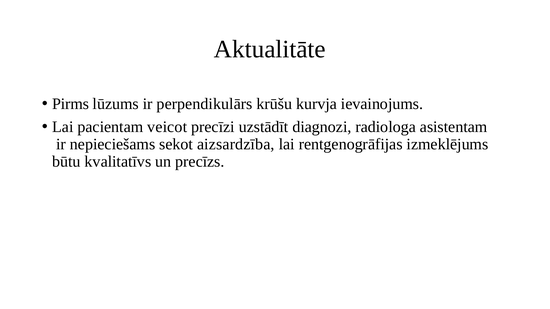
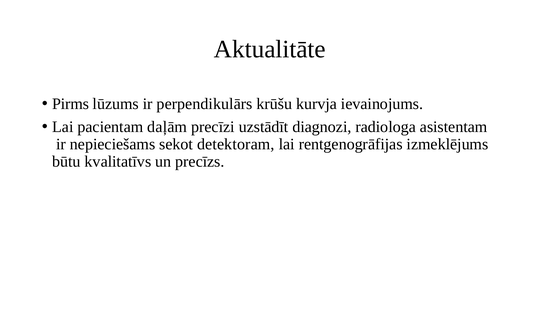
veicot: veicot -> daļām
aizsardzība: aizsardzība -> detektoram
